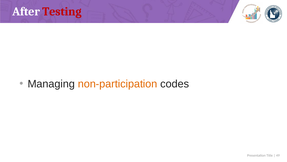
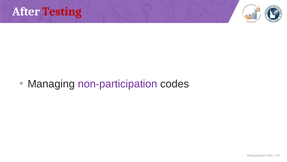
non-participation colour: orange -> purple
